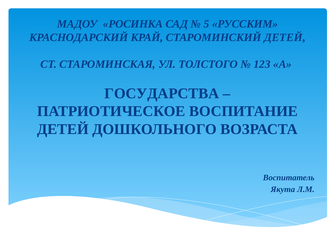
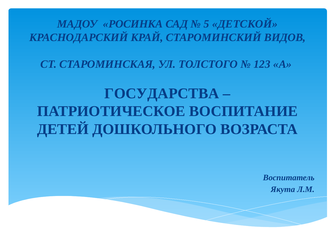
РУССКИМ: РУССКИМ -> ДЕТСКОЙ
СТАРОМИНСКИЙ ДЕТЕЙ: ДЕТЕЙ -> ВИДОВ
